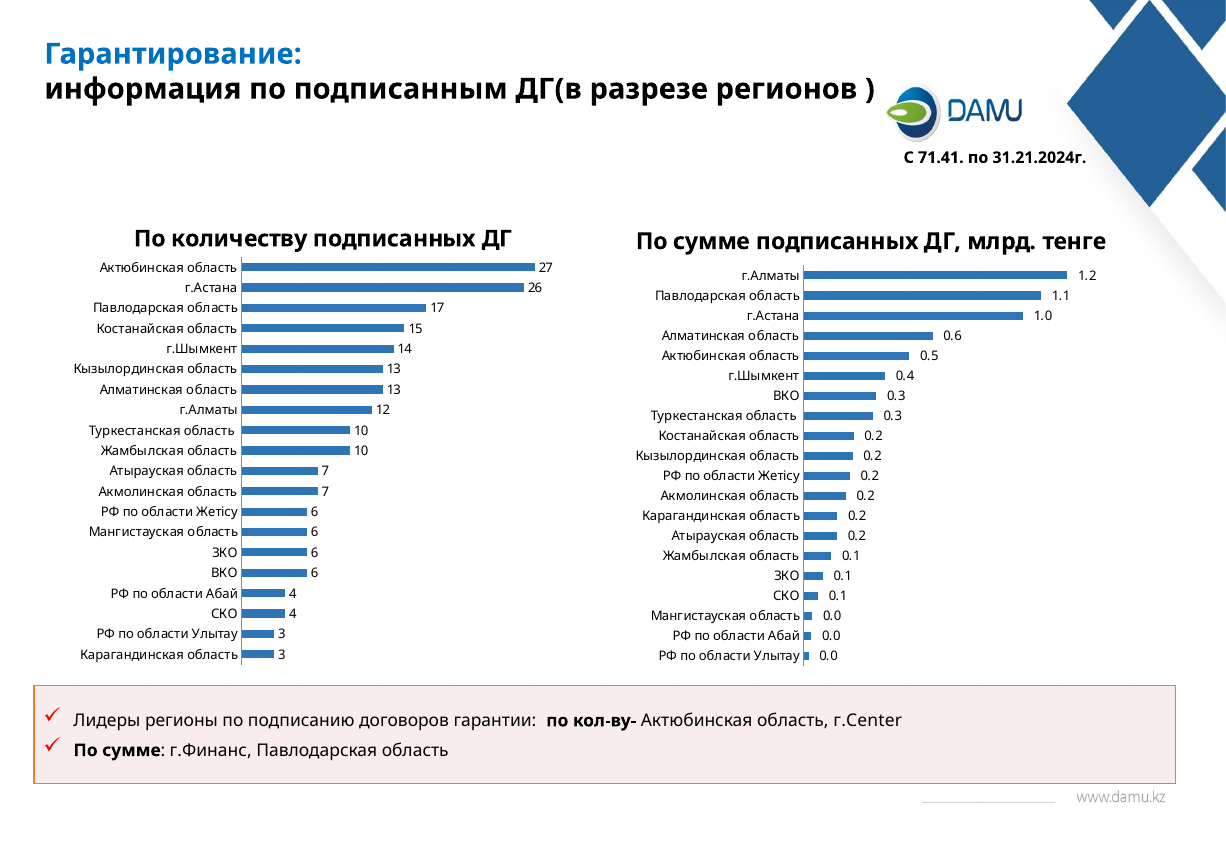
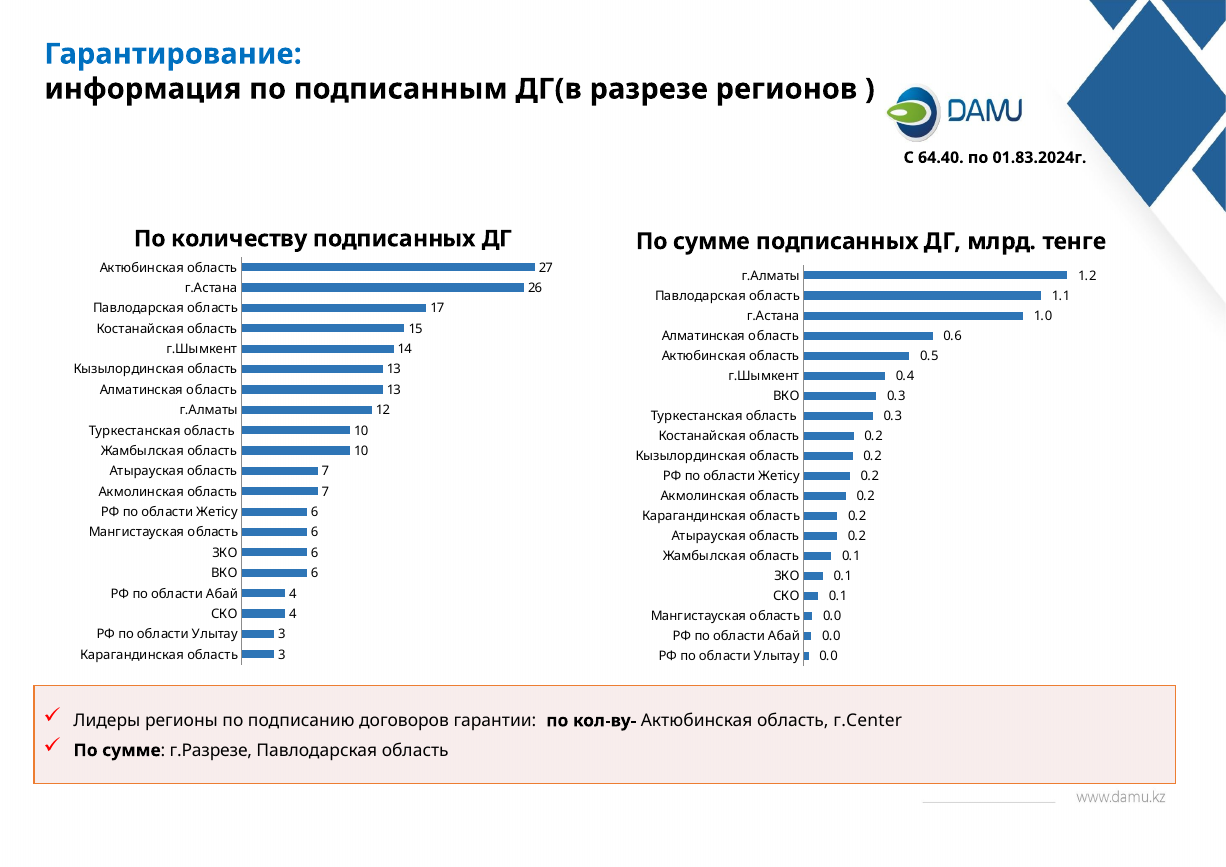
71.41: 71.41 -> 64.40
31.21.2024г: 31.21.2024г -> 01.83.2024г
г.Финанс: г.Финанс -> г.Разрезе
